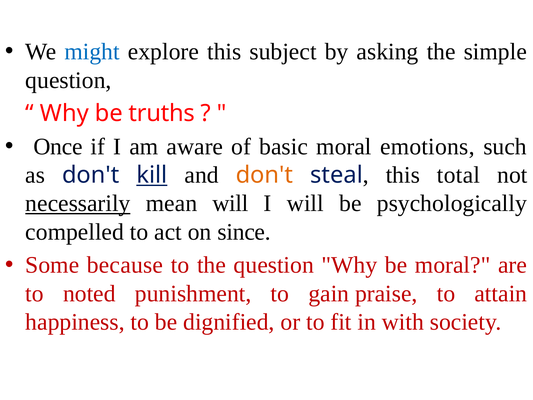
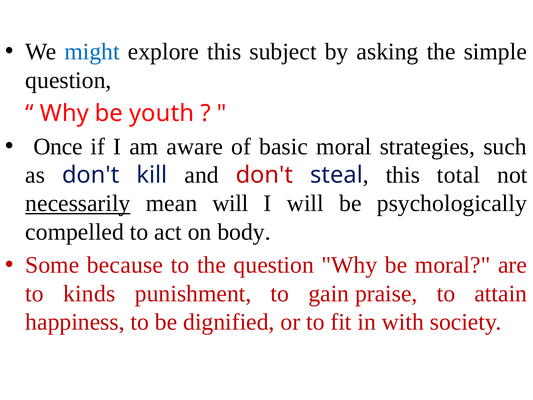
truths: truths -> youth
emotions: emotions -> strategies
kill underline: present -> none
don't at (264, 175) colour: orange -> red
since: since -> body
noted: noted -> kinds
